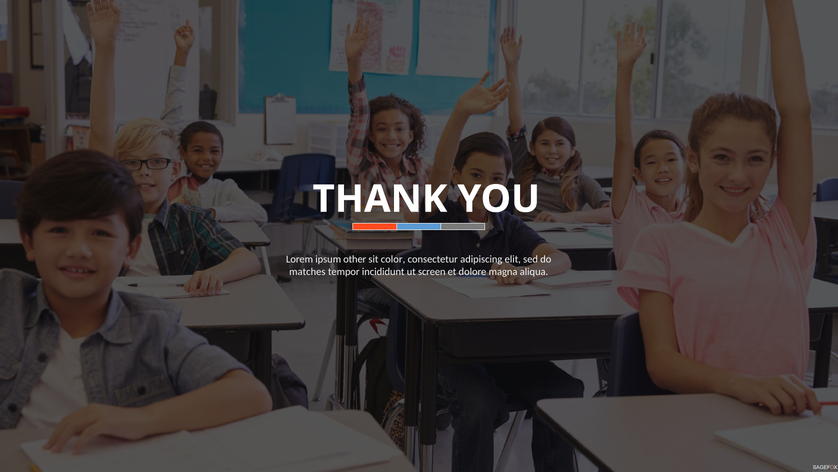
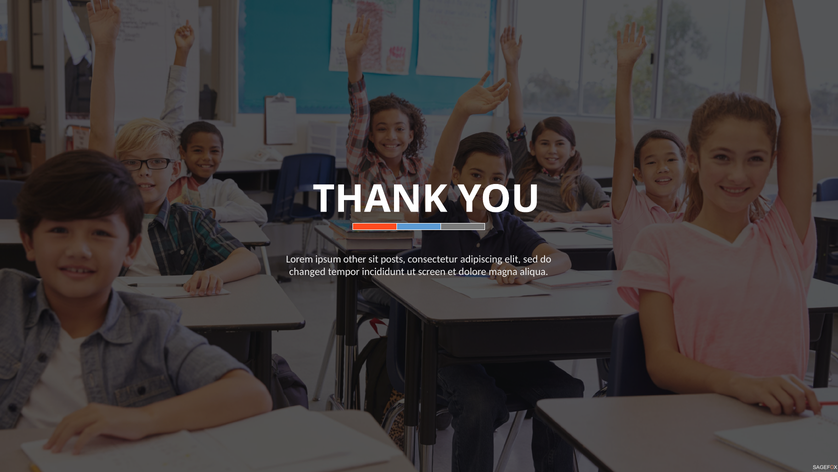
color: color -> posts
matches: matches -> changed
